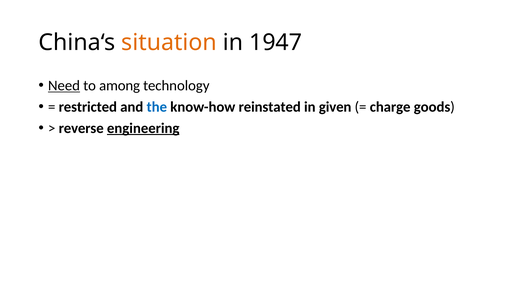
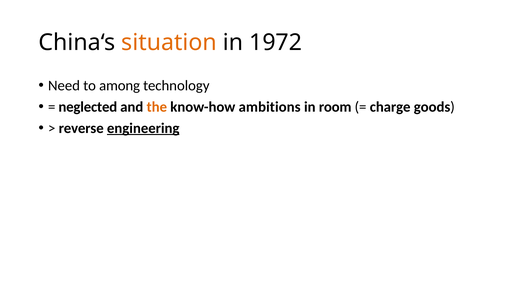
1947: 1947 -> 1972
Need underline: present -> none
restricted: restricted -> neglected
the colour: blue -> orange
reinstated: reinstated -> ambitions
given: given -> room
